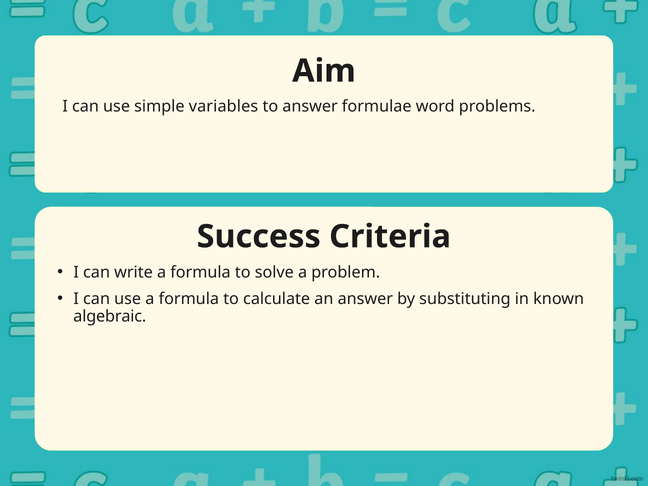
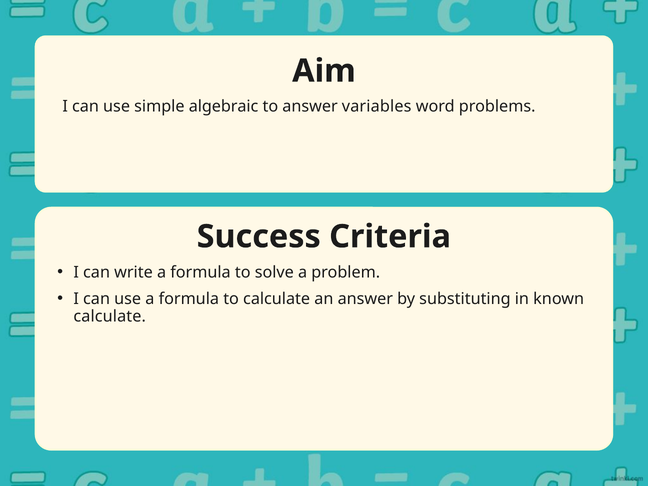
variables: variables -> algebraic
formulae: formulae -> variables
algebraic at (110, 316): algebraic -> calculate
